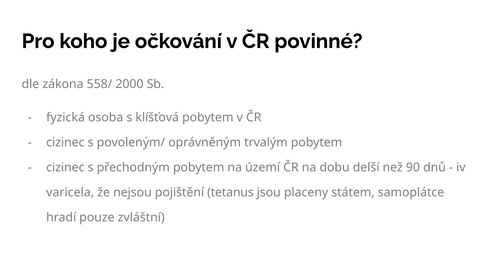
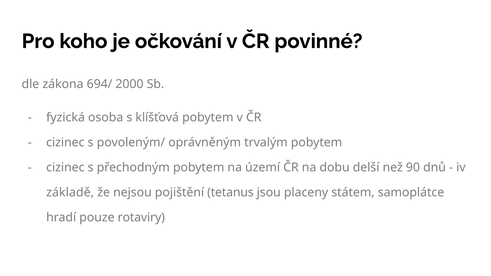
558/: 558/ -> 694/
varicela: varicela -> základě
zvláštní: zvláštní -> rotaviry
